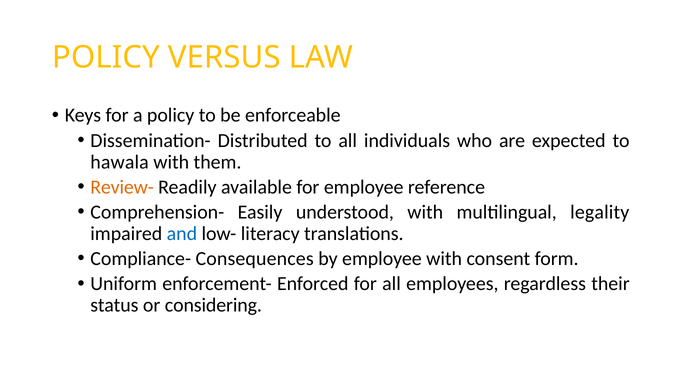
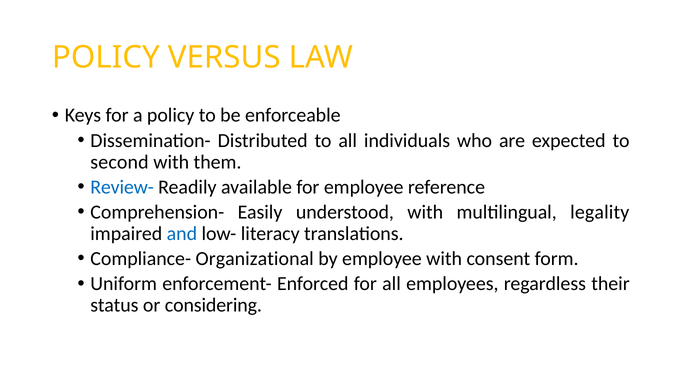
hawala: hawala -> second
Review- colour: orange -> blue
Consequences: Consequences -> Organizational
